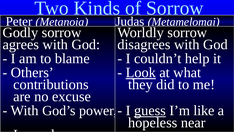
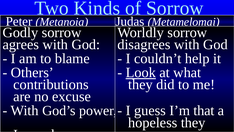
guess underline: present -> none
I’m like: like -> that
hopeless near: near -> they
